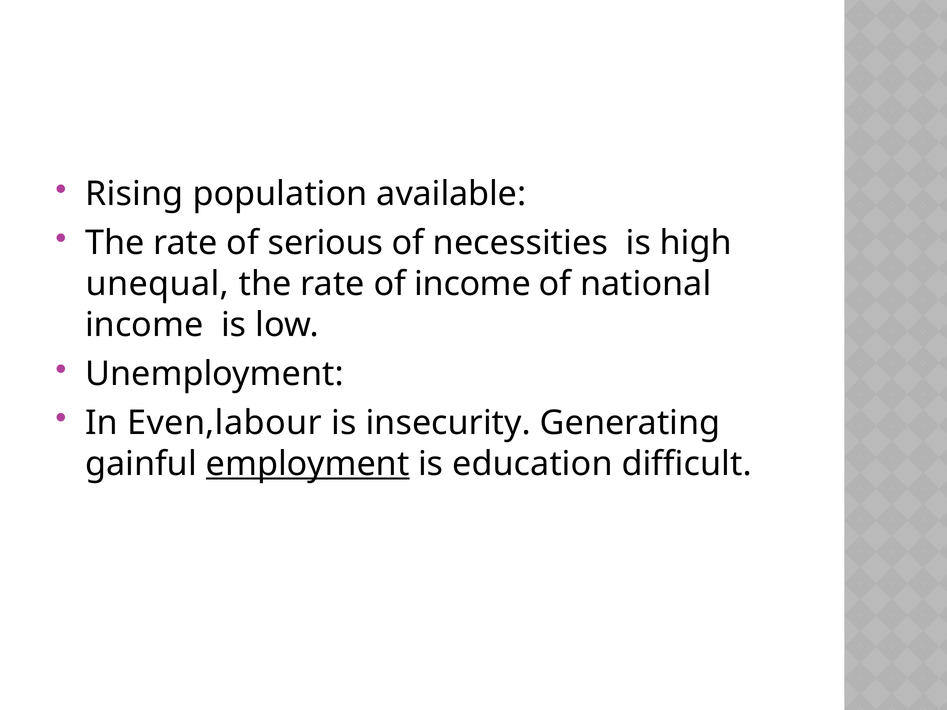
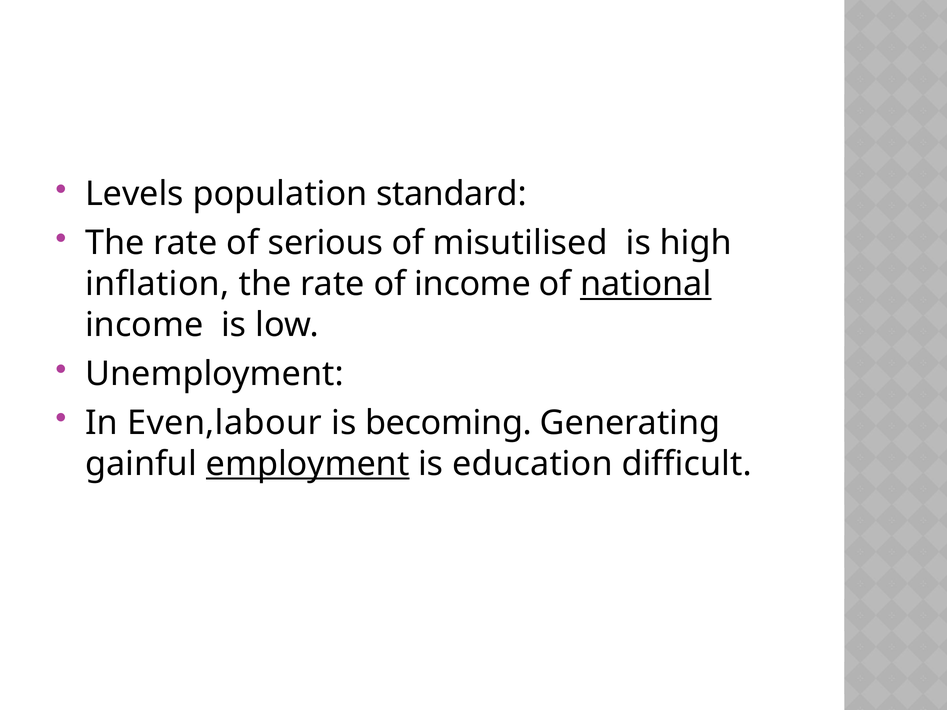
Rising: Rising -> Levels
available: available -> standard
necessities: necessities -> misutilised
unequal: unequal -> inflation
national underline: none -> present
insecurity: insecurity -> becoming
